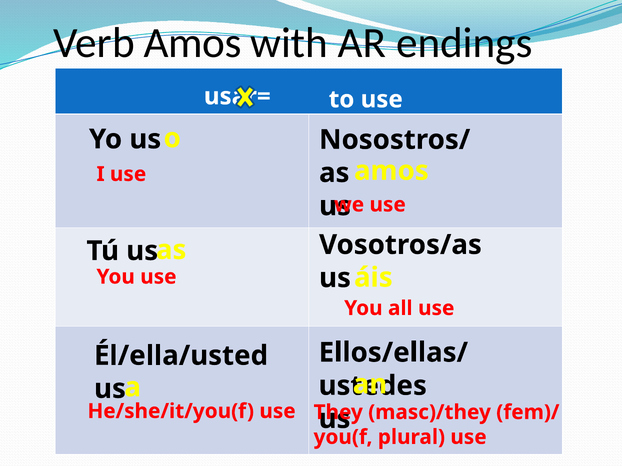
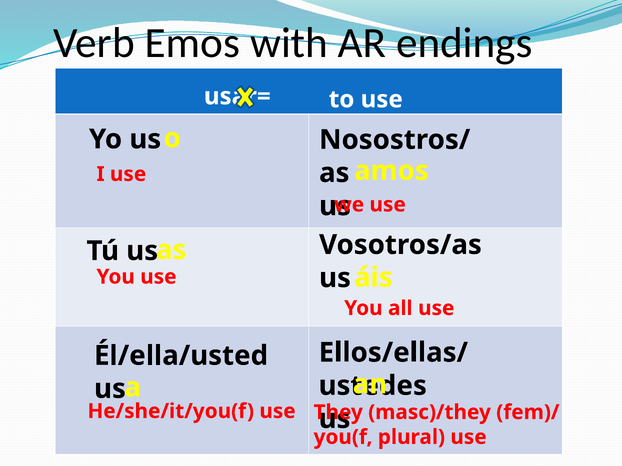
Verb Amos: Amos -> Emos
